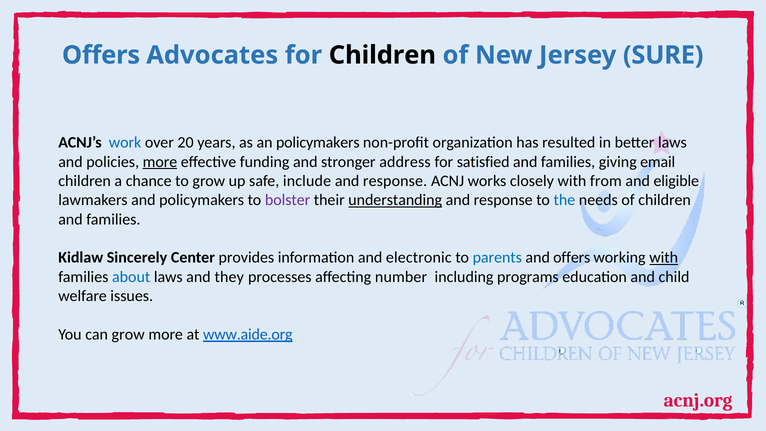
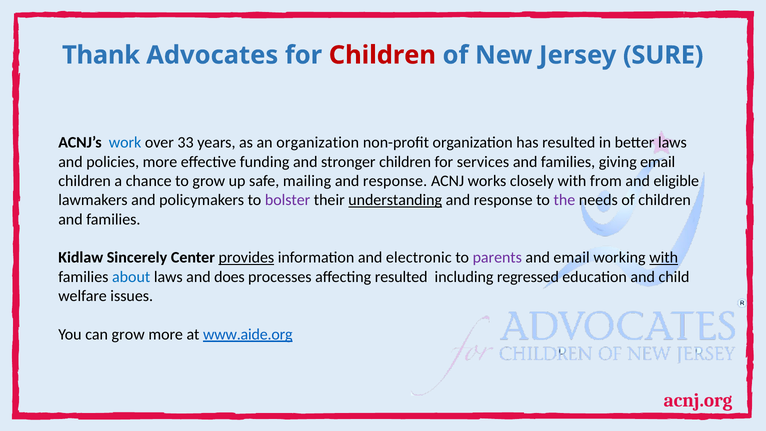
Offers at (101, 55): Offers -> Thank
Children at (382, 55) colour: black -> red
20: 20 -> 33
an policymakers: policymakers -> organization
more at (160, 162) underline: present -> none
stronger address: address -> children
satisfied: satisfied -> services
include: include -> mailing
the colour: blue -> purple
provides underline: none -> present
parents colour: blue -> purple
and offers: offers -> email
they: they -> does
affecting number: number -> resulted
programs: programs -> regressed
